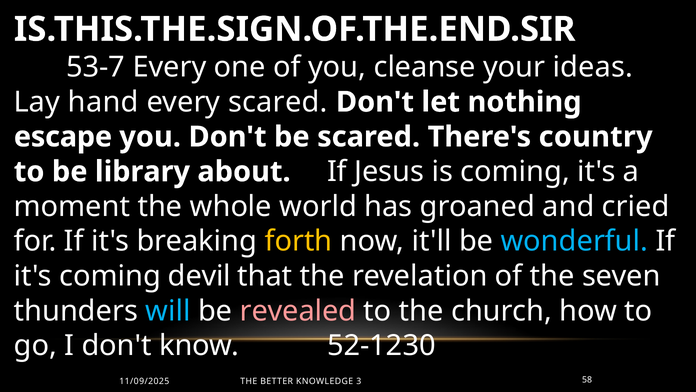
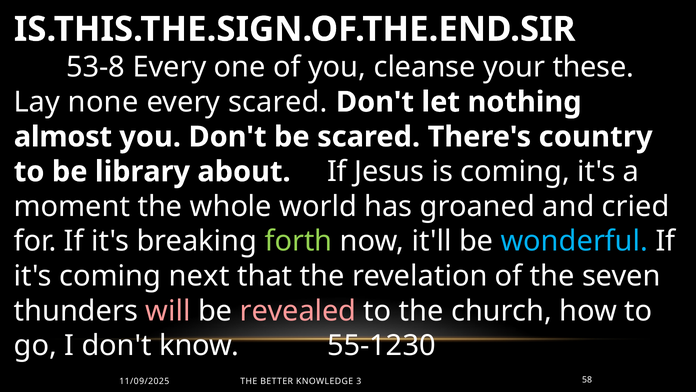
53-7: 53-7 -> 53-8
ideas: ideas -> these
hand: hand -> none
escape: escape -> almost
forth colour: yellow -> light green
devil: devil -> next
will colour: light blue -> pink
52-1230: 52-1230 -> 55-1230
